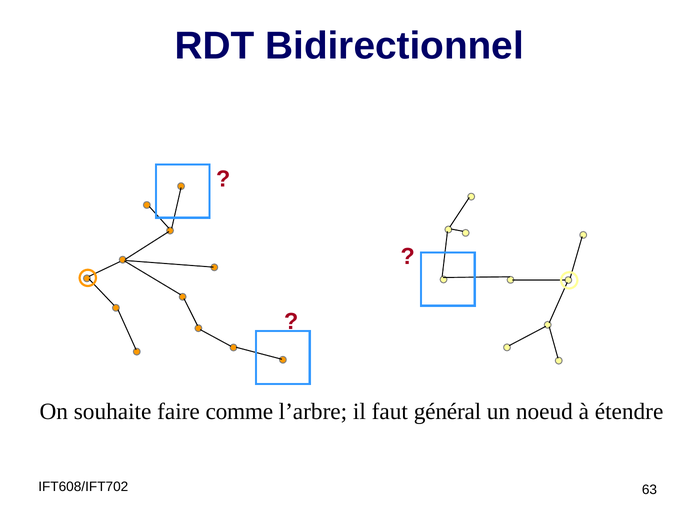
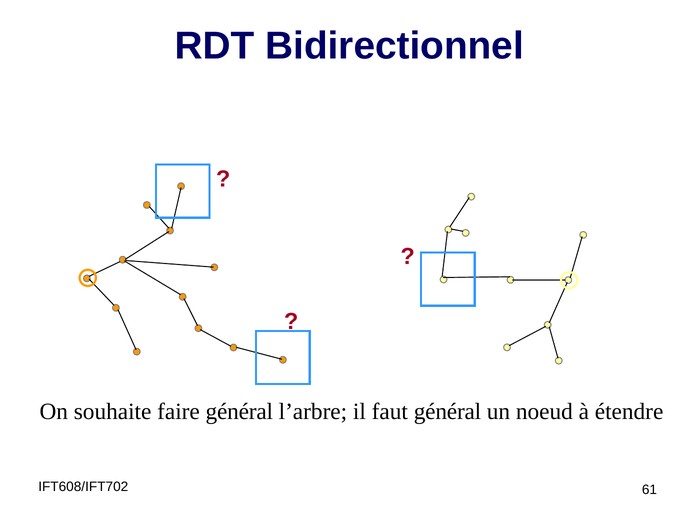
faire comme: comme -> général
63: 63 -> 61
